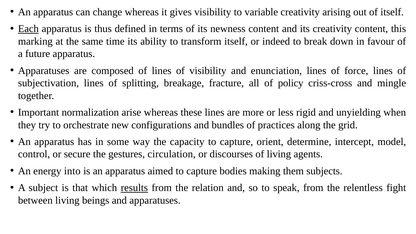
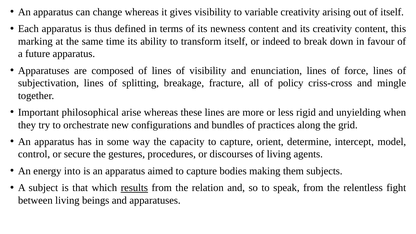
Each underline: present -> none
normalization: normalization -> philosophical
circulation: circulation -> procedures
